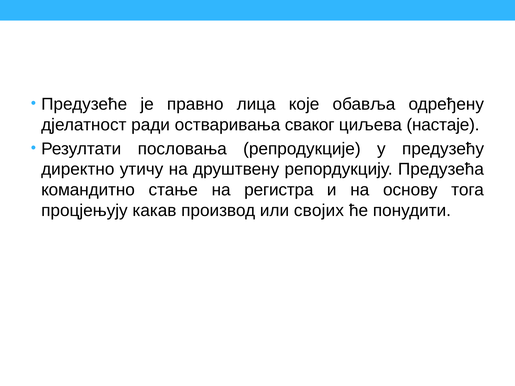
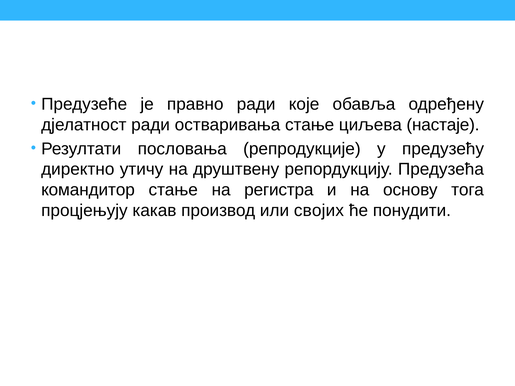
правно лица: лица -> ради
остваривања сваког: сваког -> стање
командитно: командитно -> командитор
